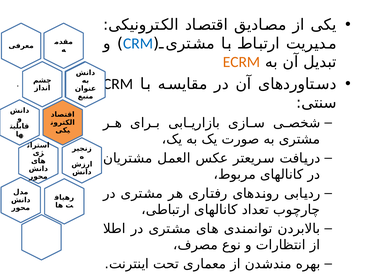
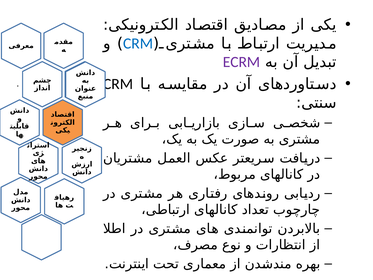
ECRM colour: orange -> purple
